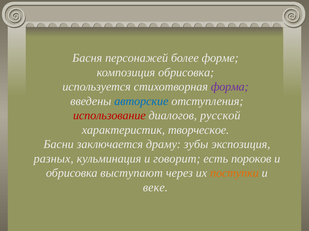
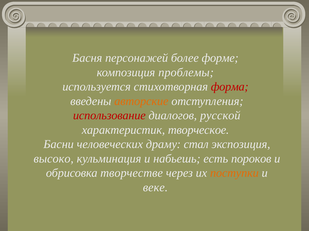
композиция обрисовка: обрисовка -> проблемы
форма colour: purple -> red
авторские colour: blue -> orange
заключается: заключается -> человеческих
зубы: зубы -> стал
разных: разных -> высоко
говорит: говорит -> набьешь
выступают: выступают -> творчестве
